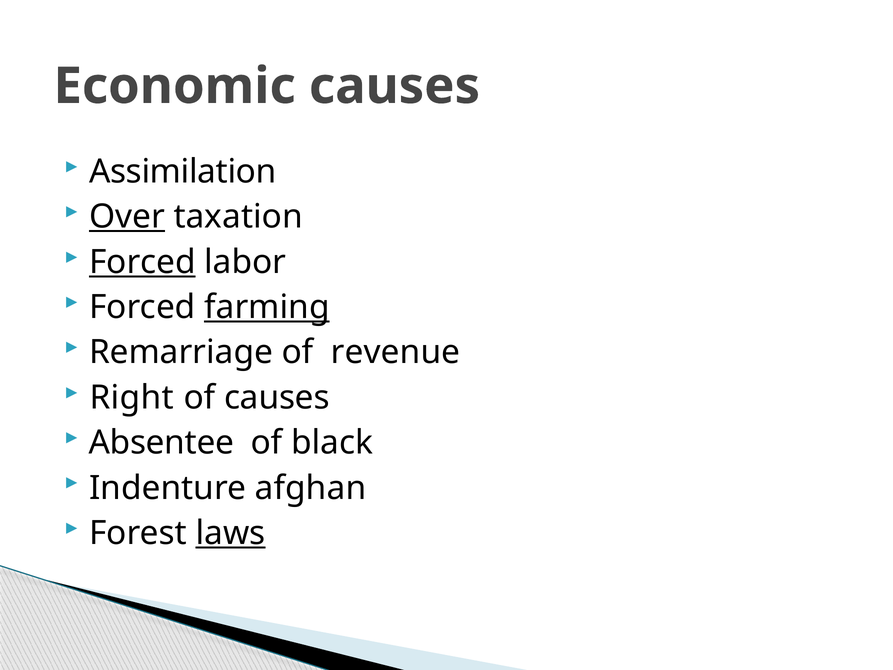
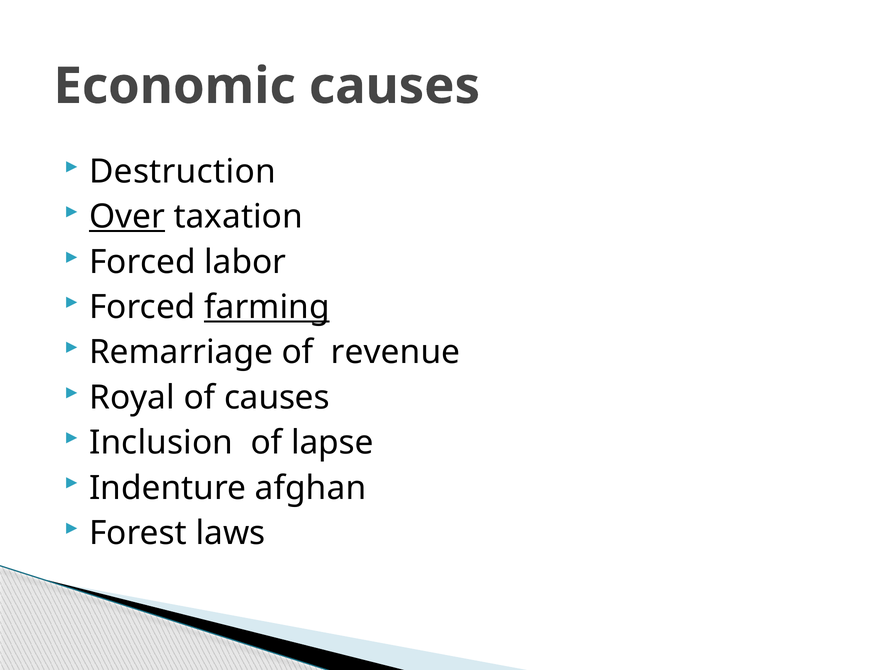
Assimilation: Assimilation -> Destruction
Forced at (142, 262) underline: present -> none
Right: Right -> Royal
Absentee: Absentee -> Inclusion
black: black -> lapse
laws underline: present -> none
